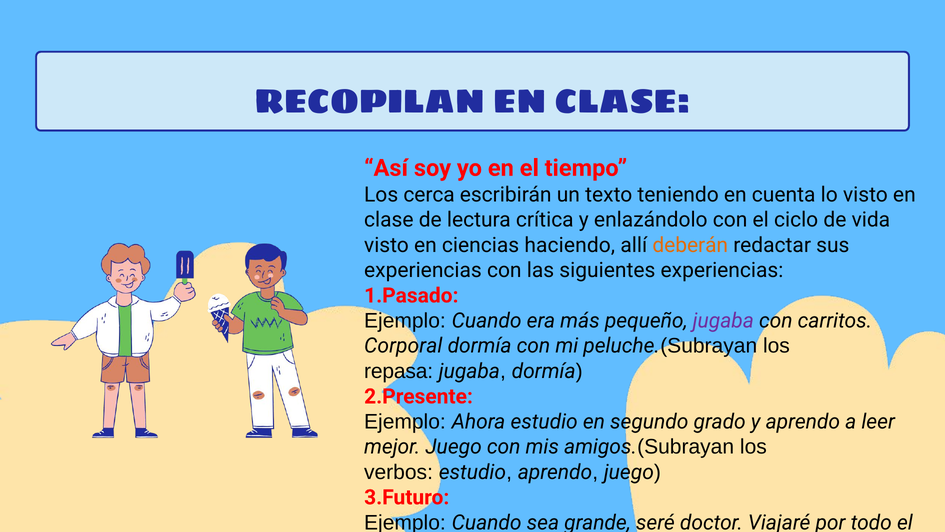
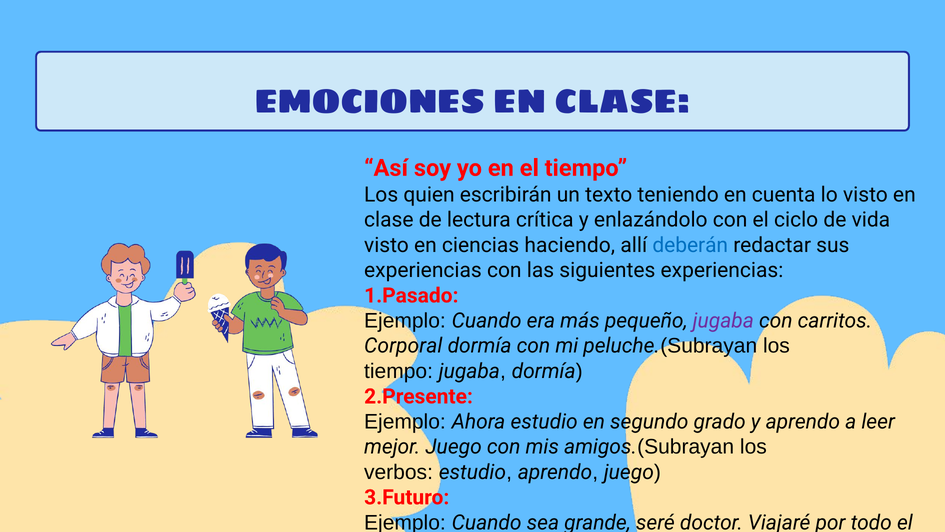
RECOPILAN: RECOPILAN -> EMOCIONES
cerca: cerca -> quien
deberán colour: orange -> blue
repasa at (399, 371): repasa -> tiempo
